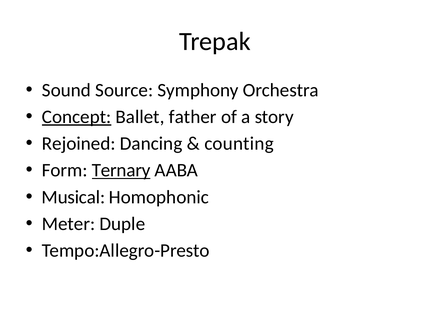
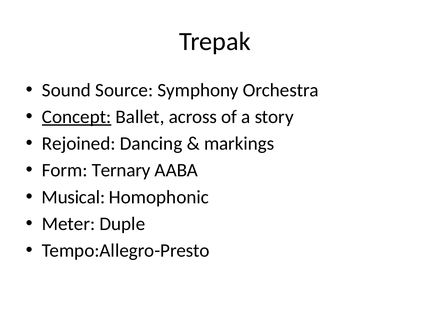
father: father -> across
counting: counting -> markings
Ternary underline: present -> none
